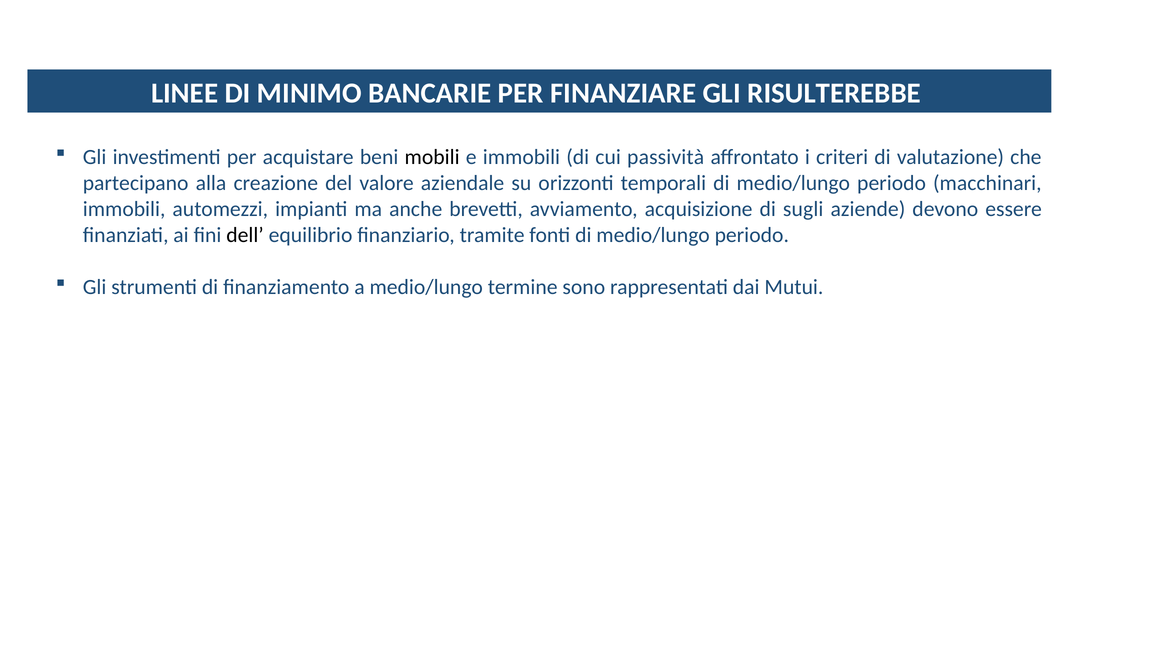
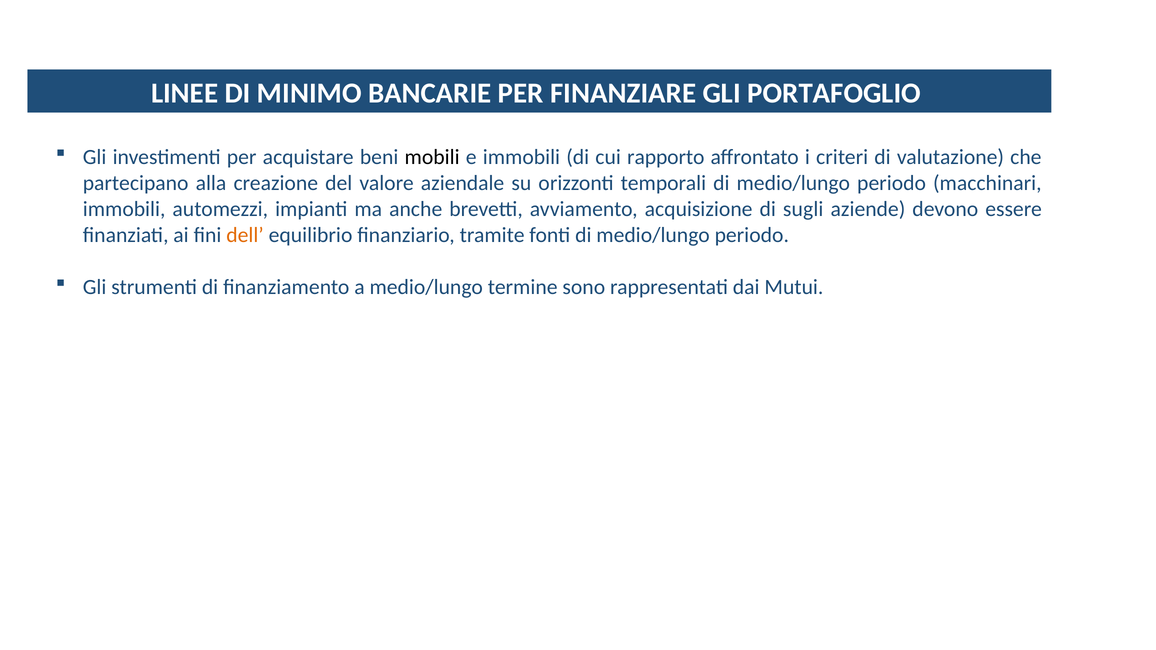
RISULTEREBBE: RISULTEREBBE -> PORTAFOGLIO
passività: passività -> rapporto
dell colour: black -> orange
